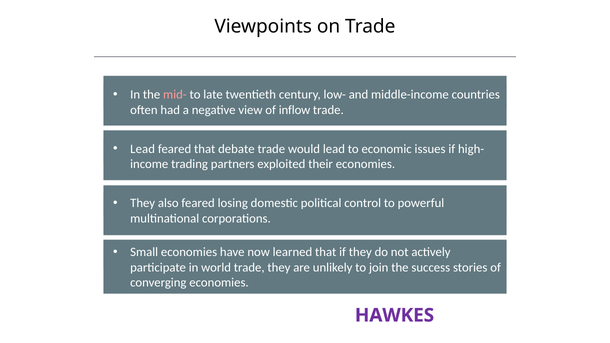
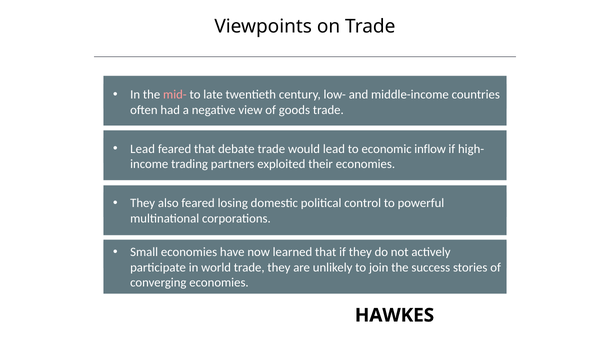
of inflow: inflow -> goods
issues: issues -> inflow
HAWKES colour: purple -> black
